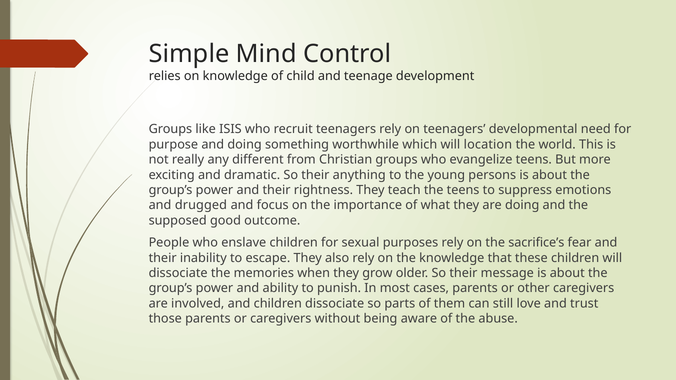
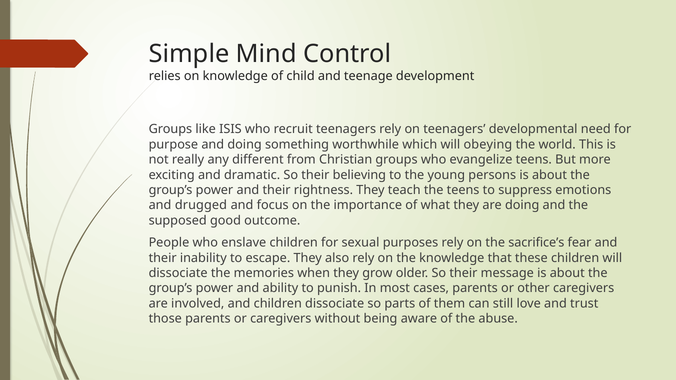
location: location -> obeying
anything: anything -> believing
